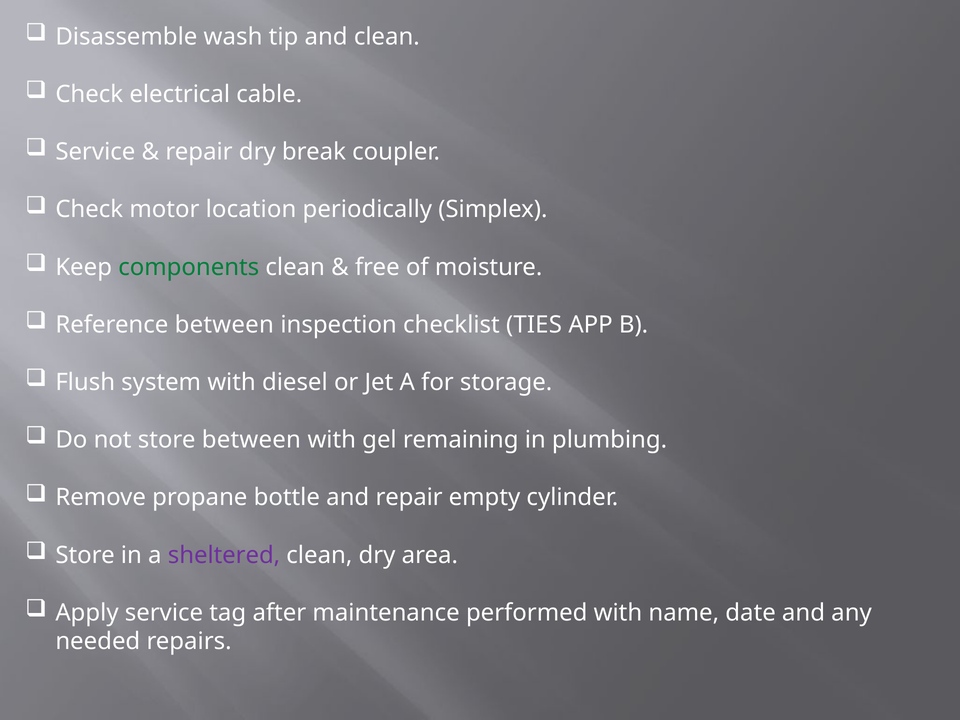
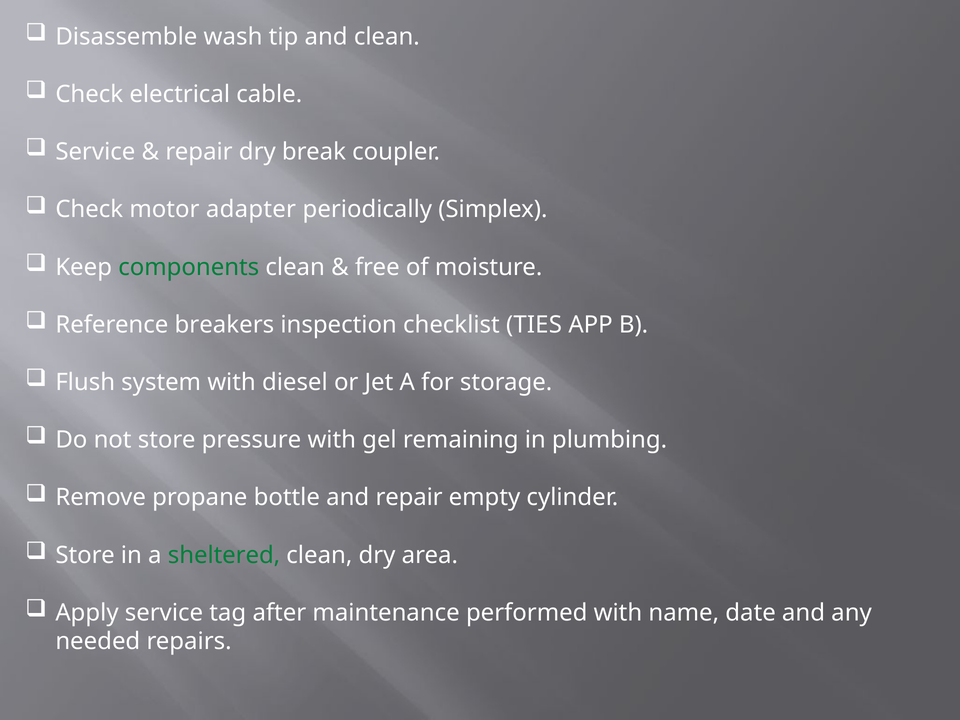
location: location -> adapter
Reference between: between -> breakers
store between: between -> pressure
sheltered colour: purple -> green
